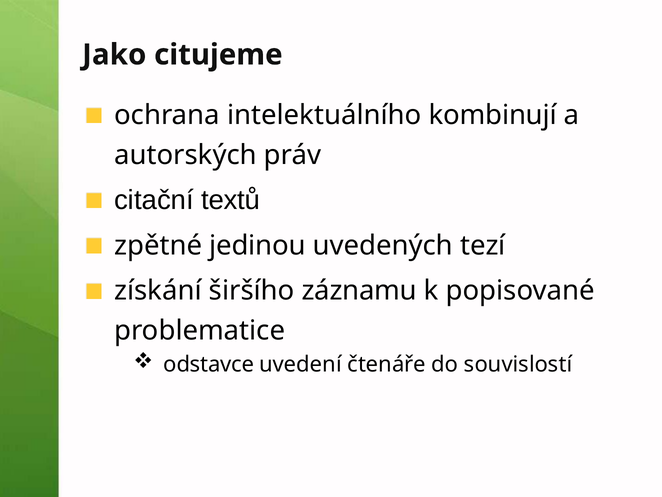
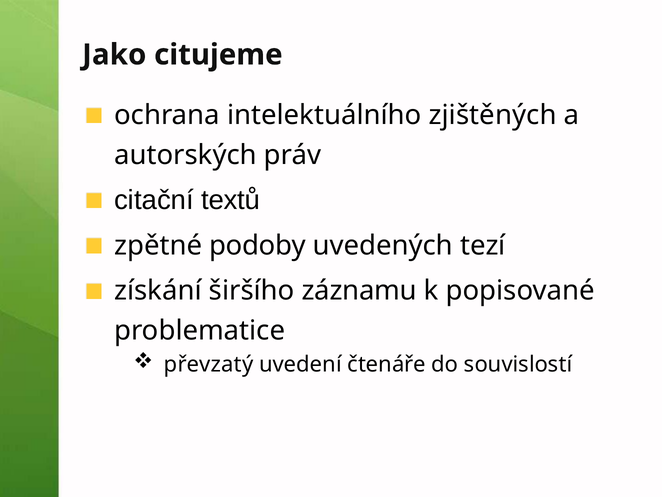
kombinují: kombinují -> zjištěných
jedinou: jedinou -> podoby
odstavce: odstavce -> převzatý
